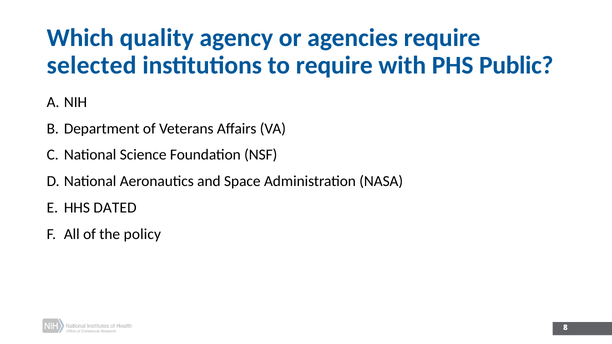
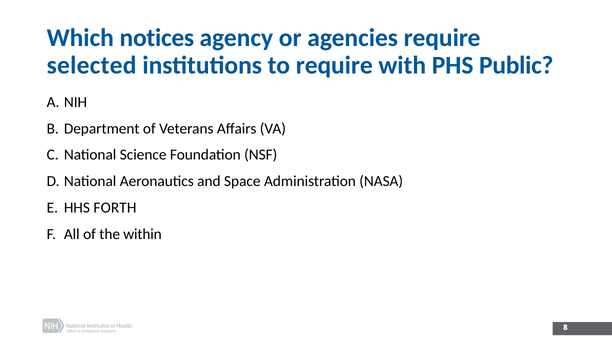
quality: quality -> notices
DATED: DATED -> FORTH
policy: policy -> within
